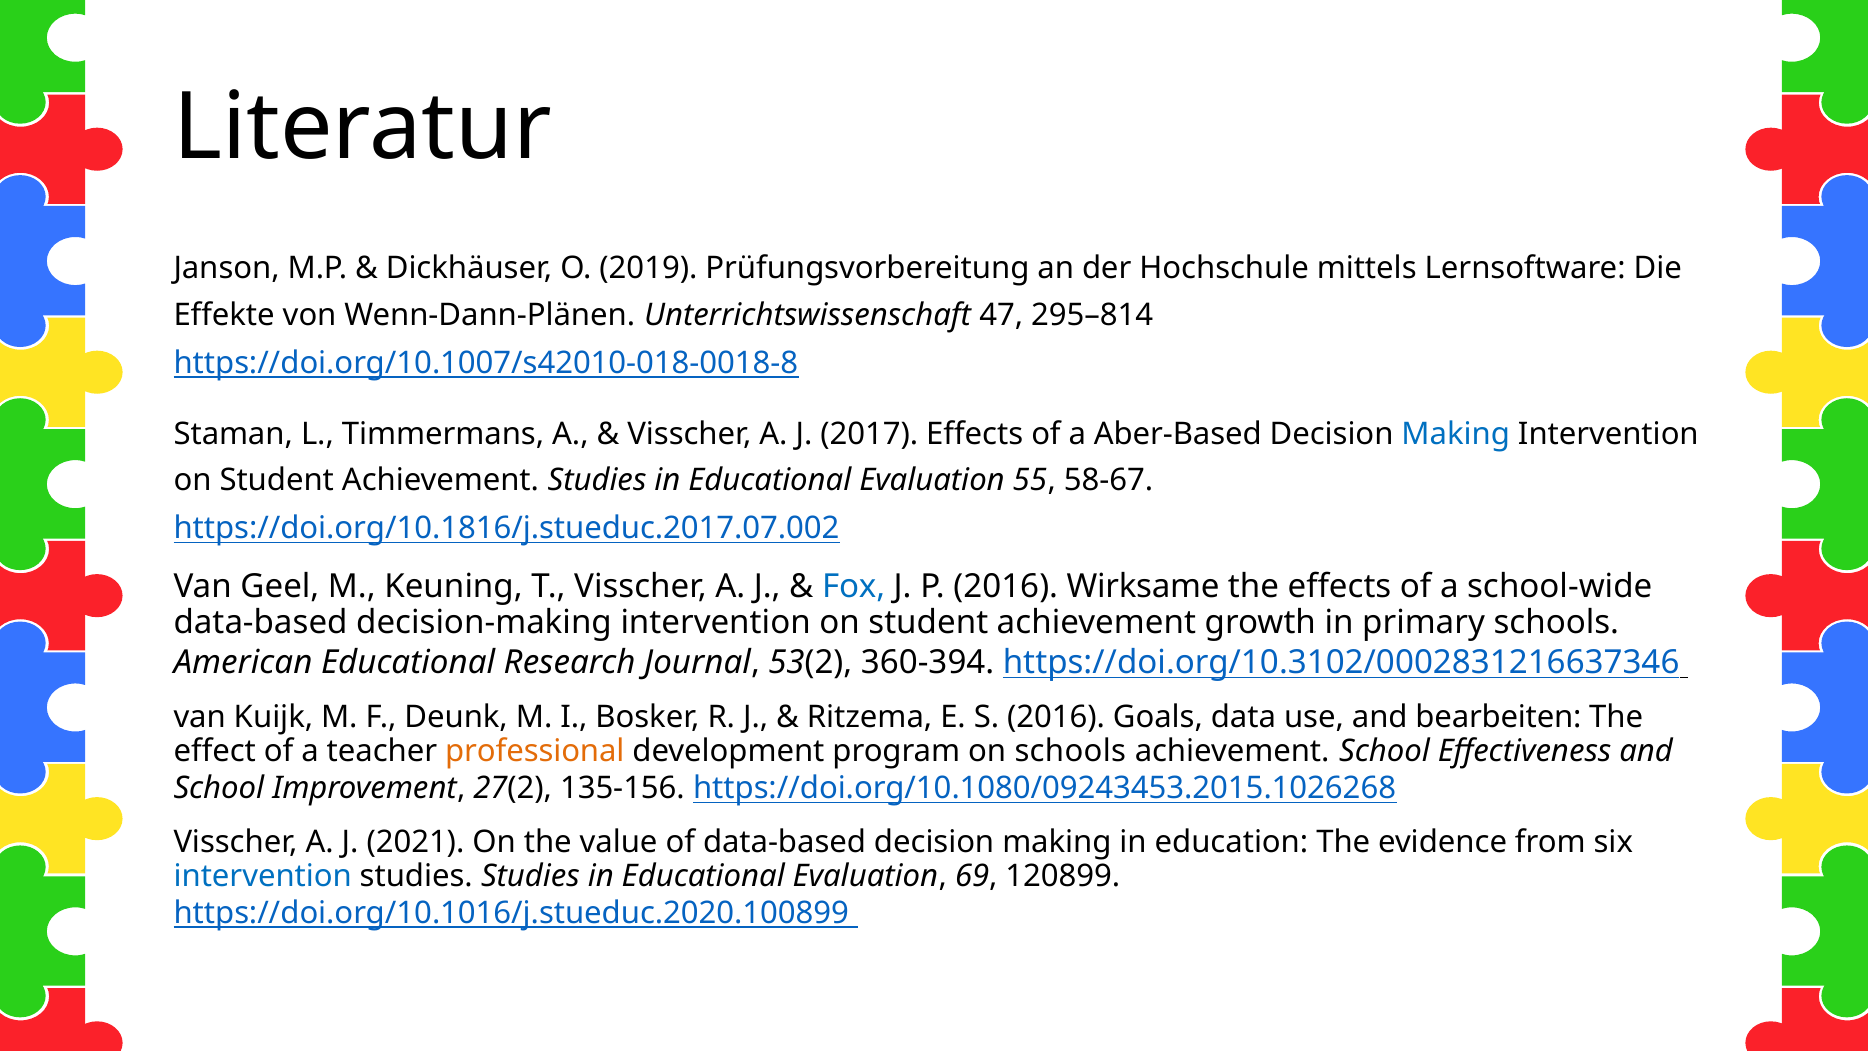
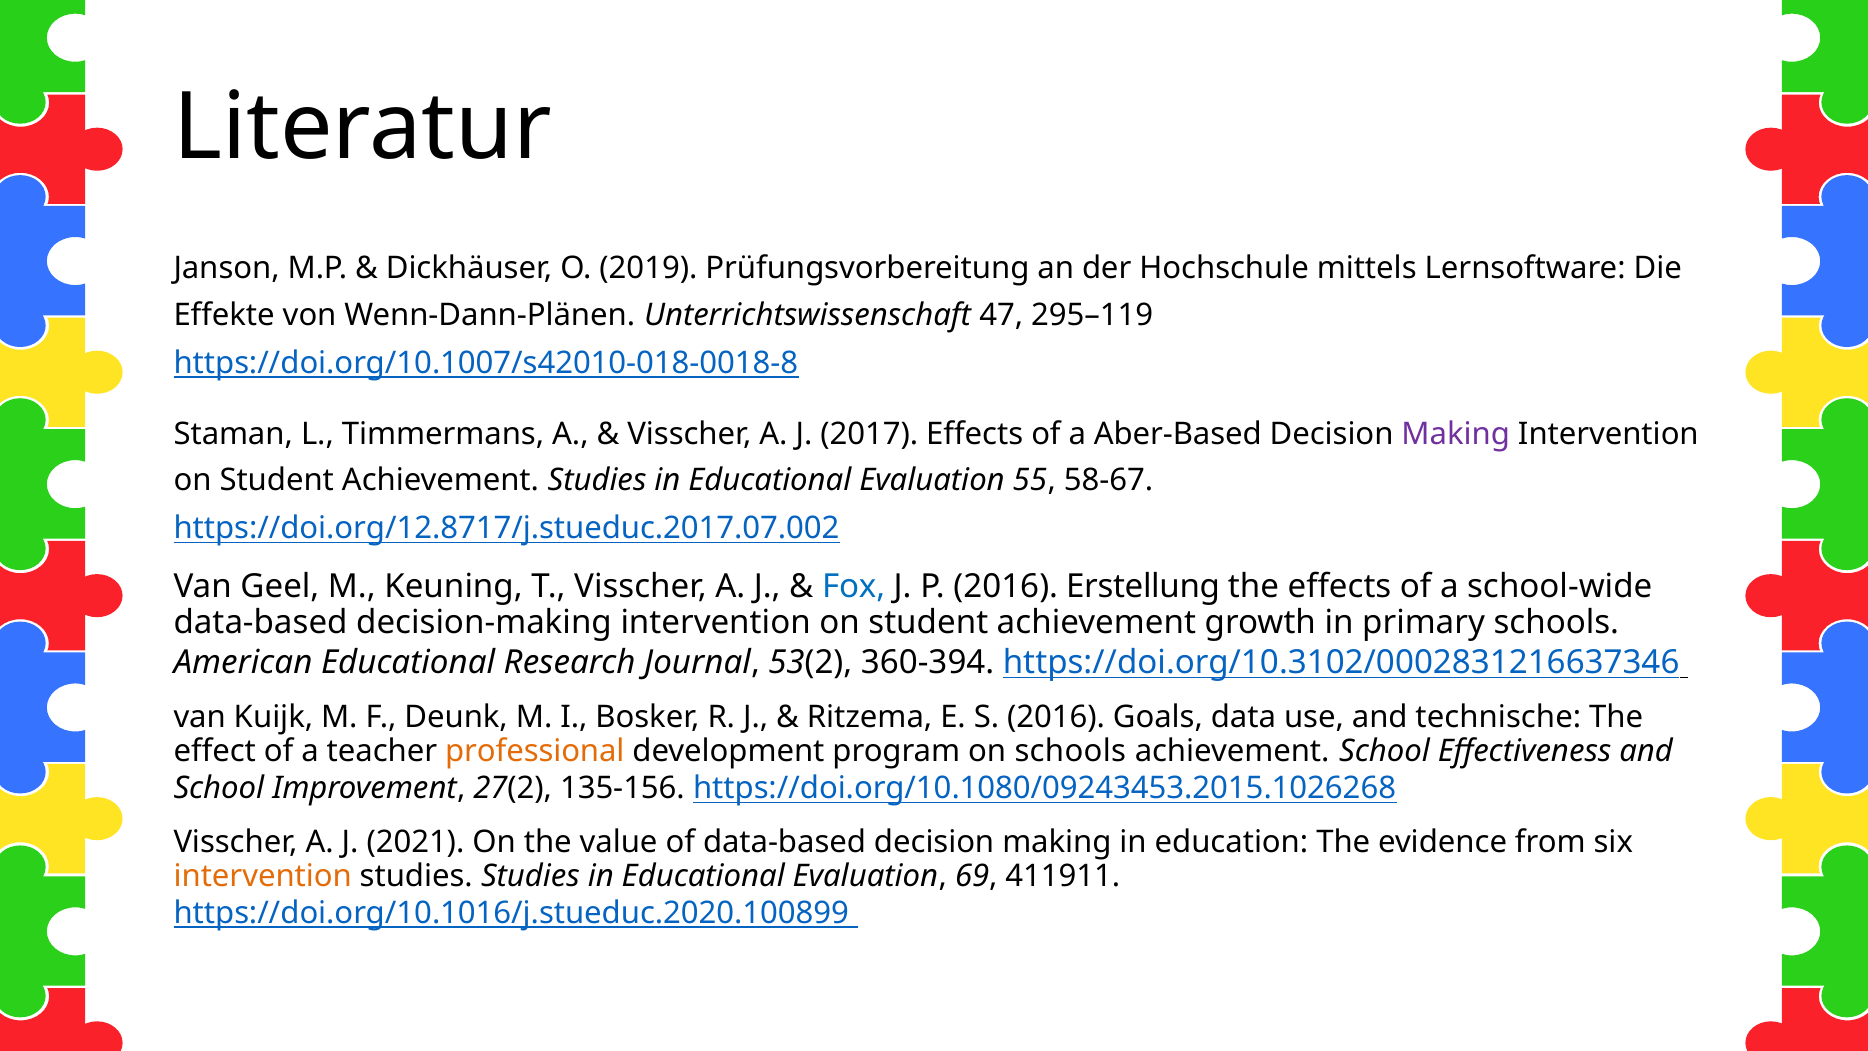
295–814: 295–814 -> 295–119
Making at (1456, 434) colour: blue -> purple
https://doi.org/10.1816/j.stueduc.2017.07.002: https://doi.org/10.1816/j.stueduc.2017.07.002 -> https://doi.org/12.8717/j.stueduc.2017.07.002
Wirksame: Wirksame -> Erstellung
bearbeiten: bearbeiten -> technische
intervention at (263, 876) colour: blue -> orange
120899: 120899 -> 411911
